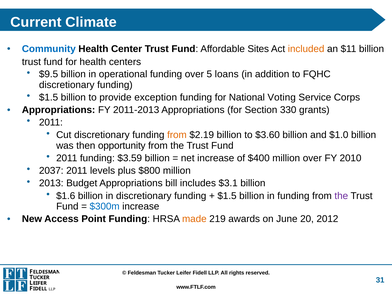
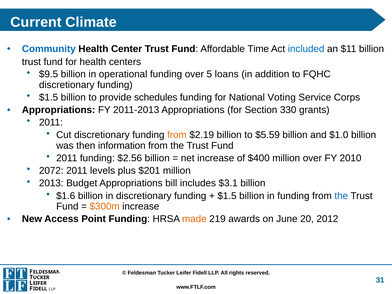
Sites: Sites -> Time
included colour: orange -> blue
exception: exception -> schedules
$3.60: $3.60 -> $5.59
opportunity: opportunity -> information
$3.59: $3.59 -> $2.56
2037: 2037 -> 2072
$800: $800 -> $201
the at (341, 196) colour: purple -> blue
$300m colour: blue -> orange
